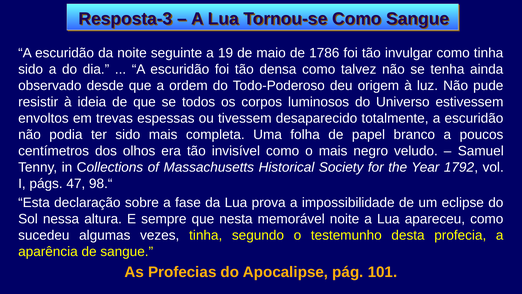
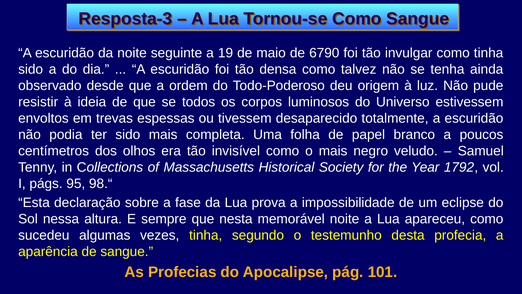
1786: 1786 -> 6790
47: 47 -> 95
